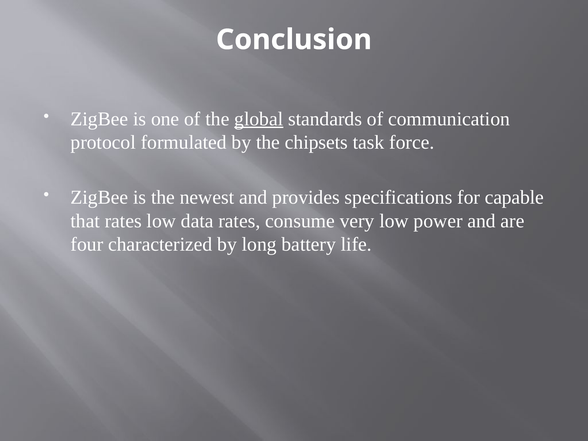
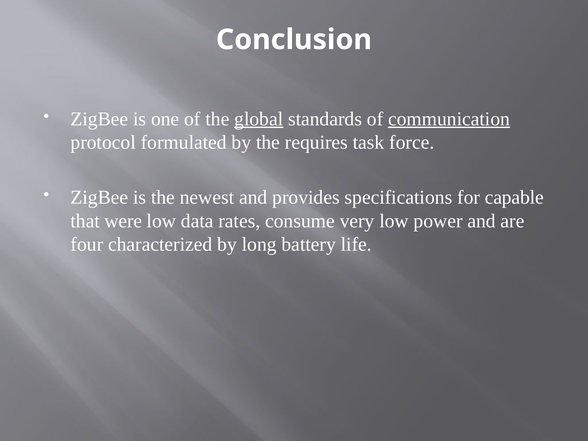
communication underline: none -> present
chipsets: chipsets -> requires
that rates: rates -> were
